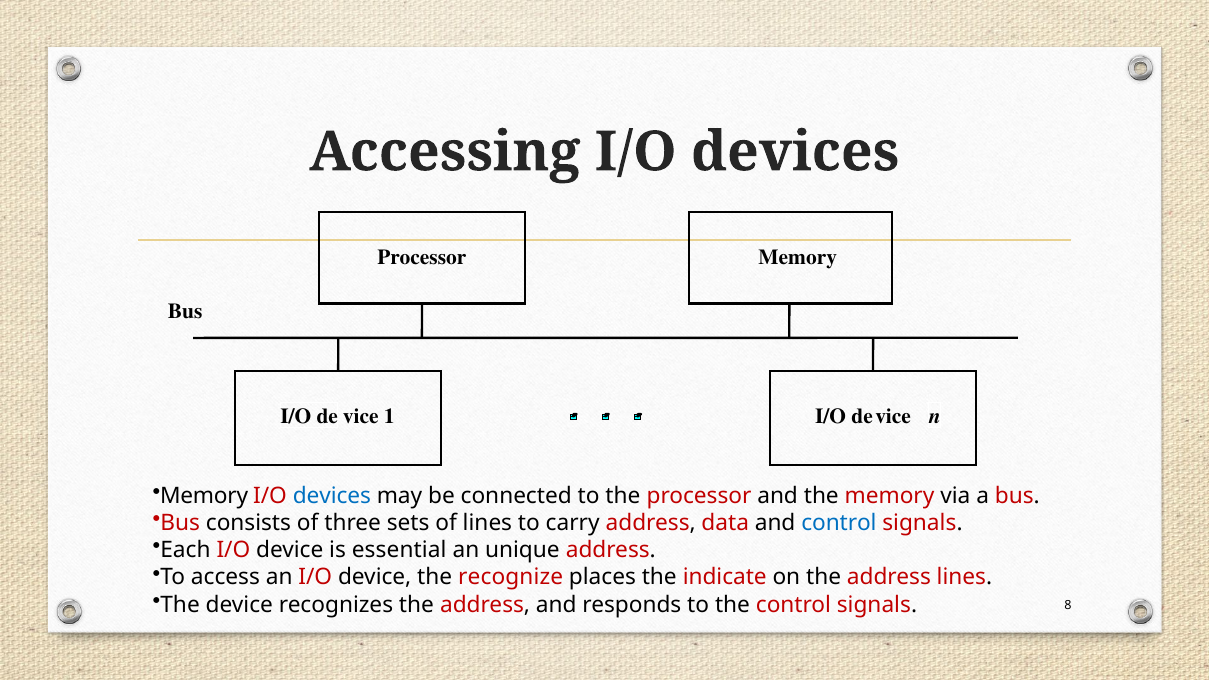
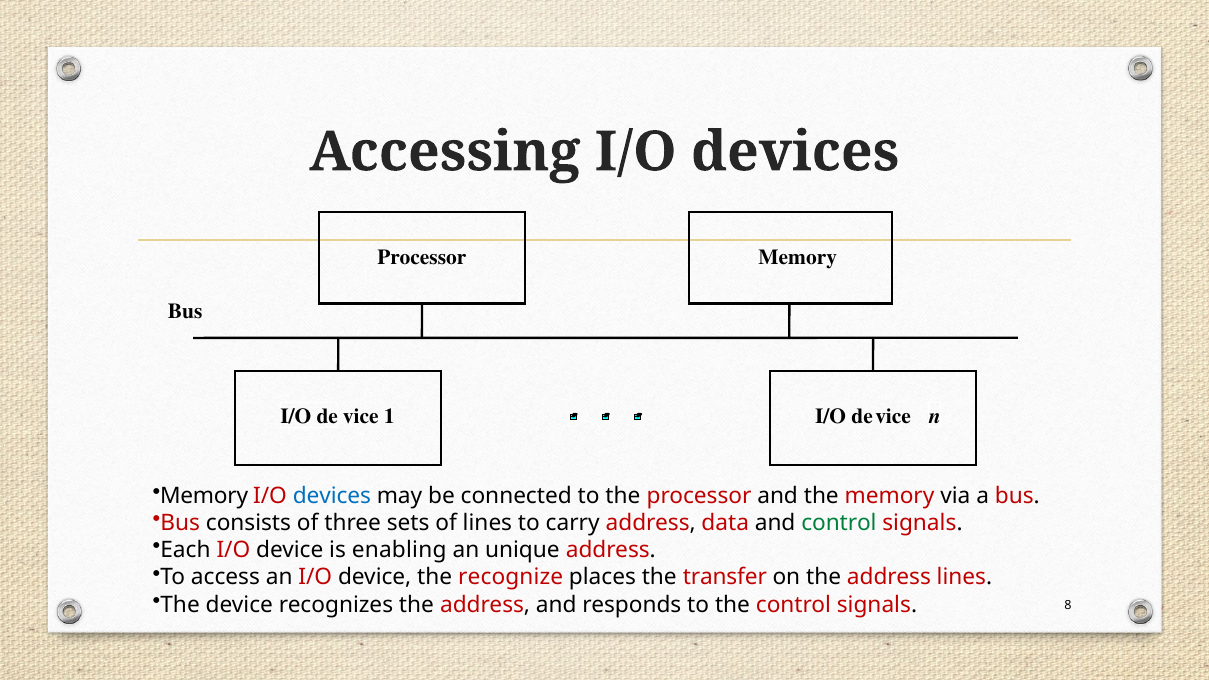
control at (839, 523) colour: blue -> green
essential: essential -> enabling
indicate: indicate -> transfer
